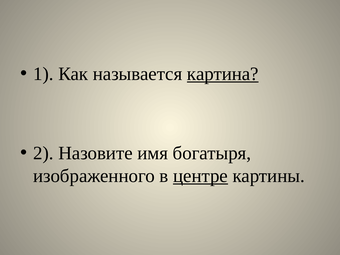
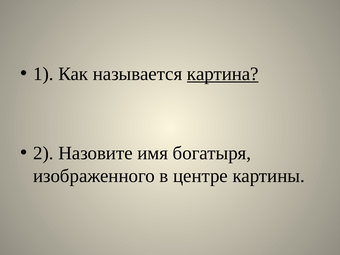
центре underline: present -> none
